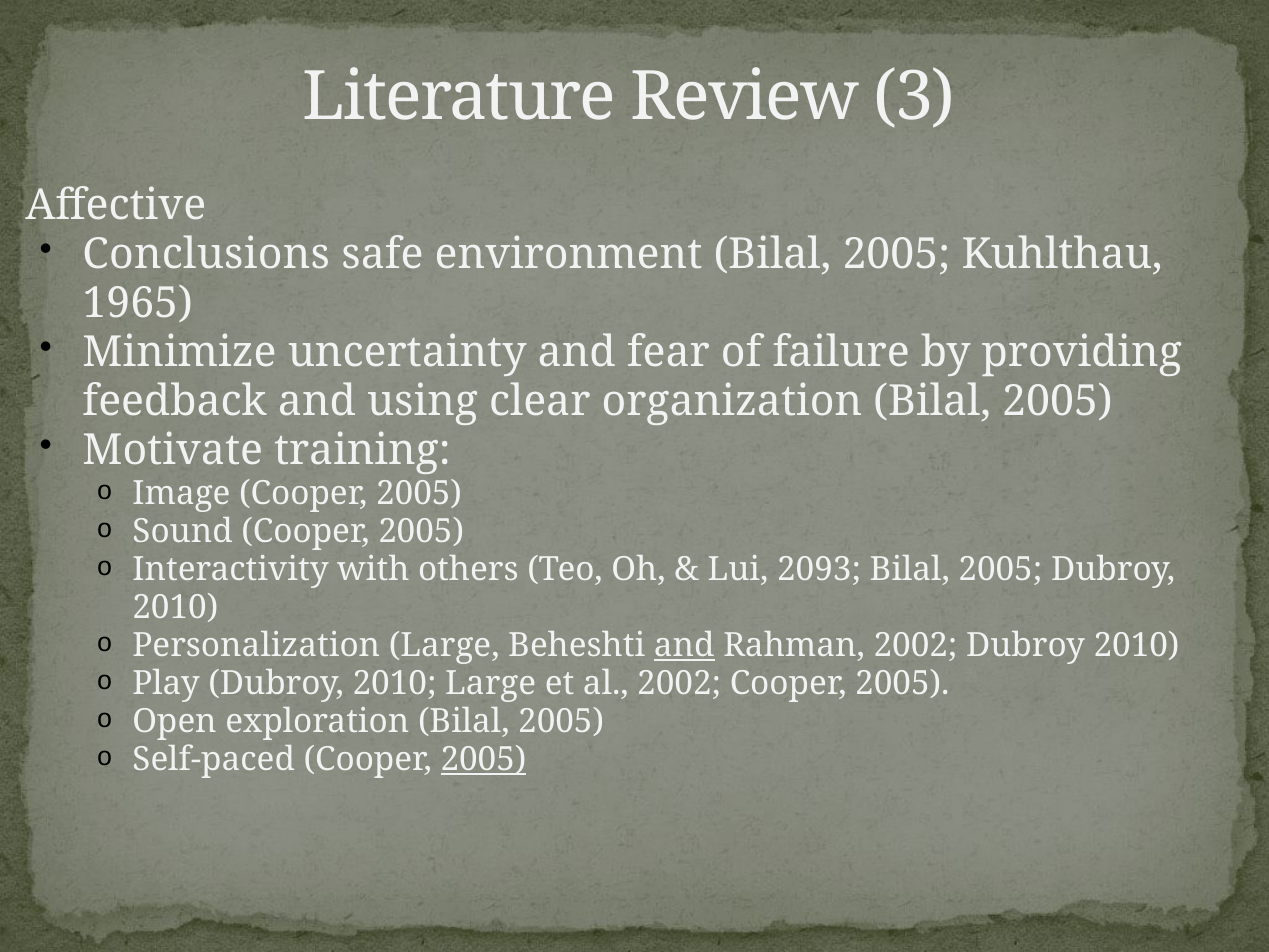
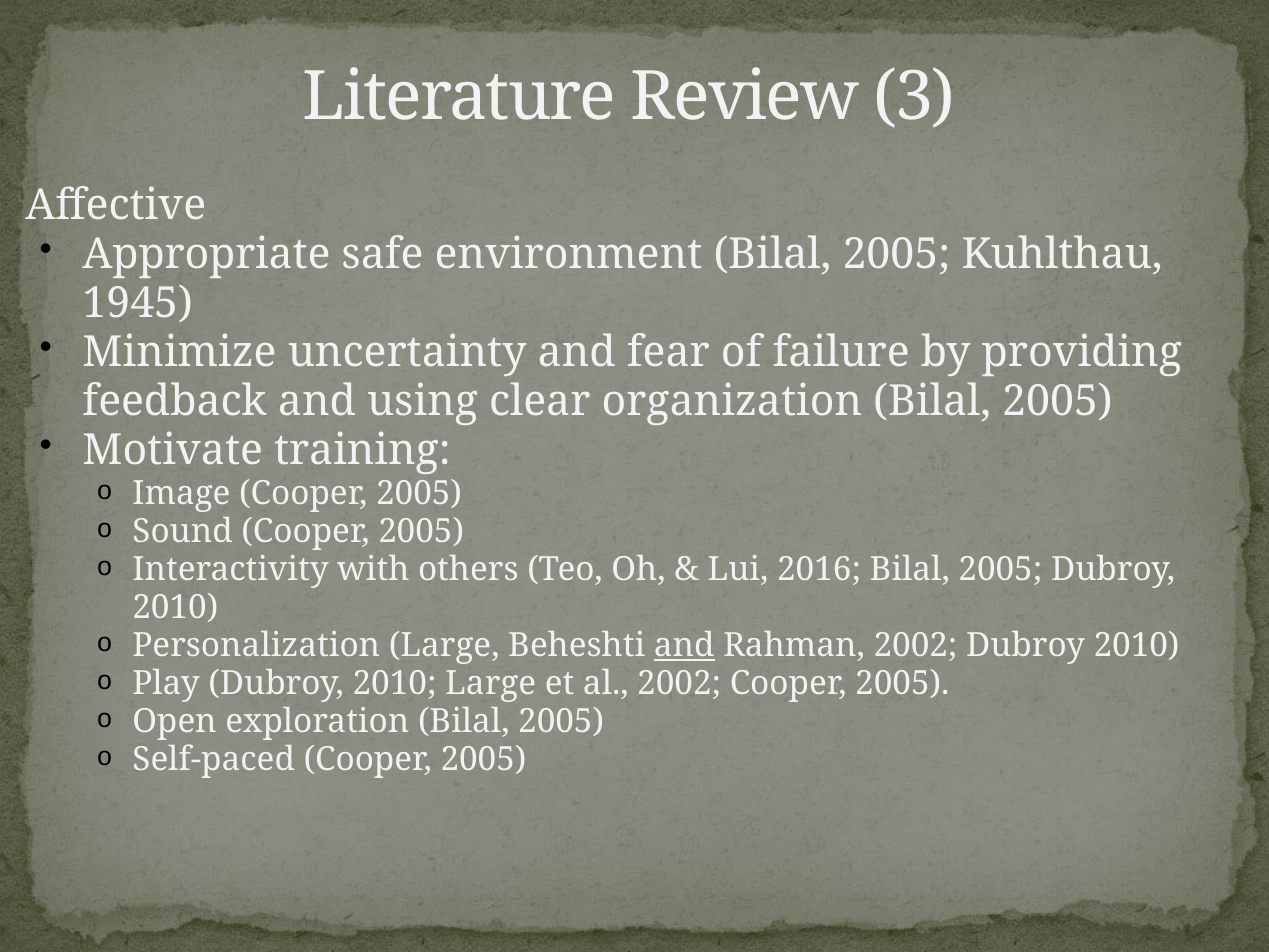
Conclusions: Conclusions -> Appropriate
1965: 1965 -> 1945
2093: 2093 -> 2016
2005 at (483, 759) underline: present -> none
